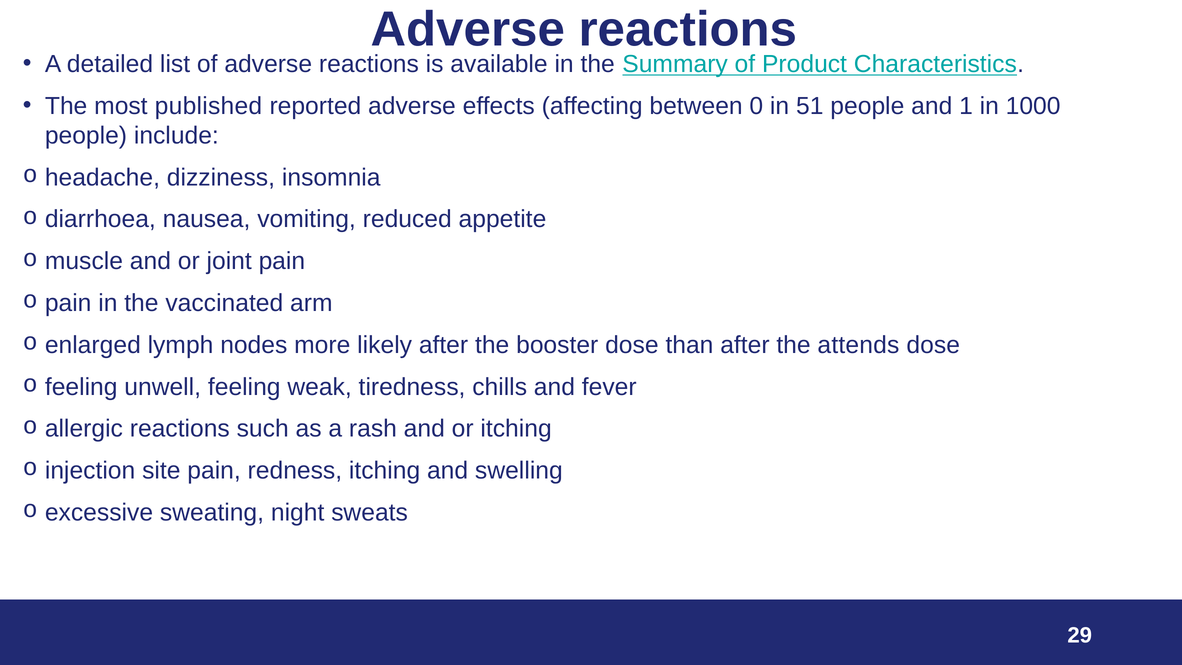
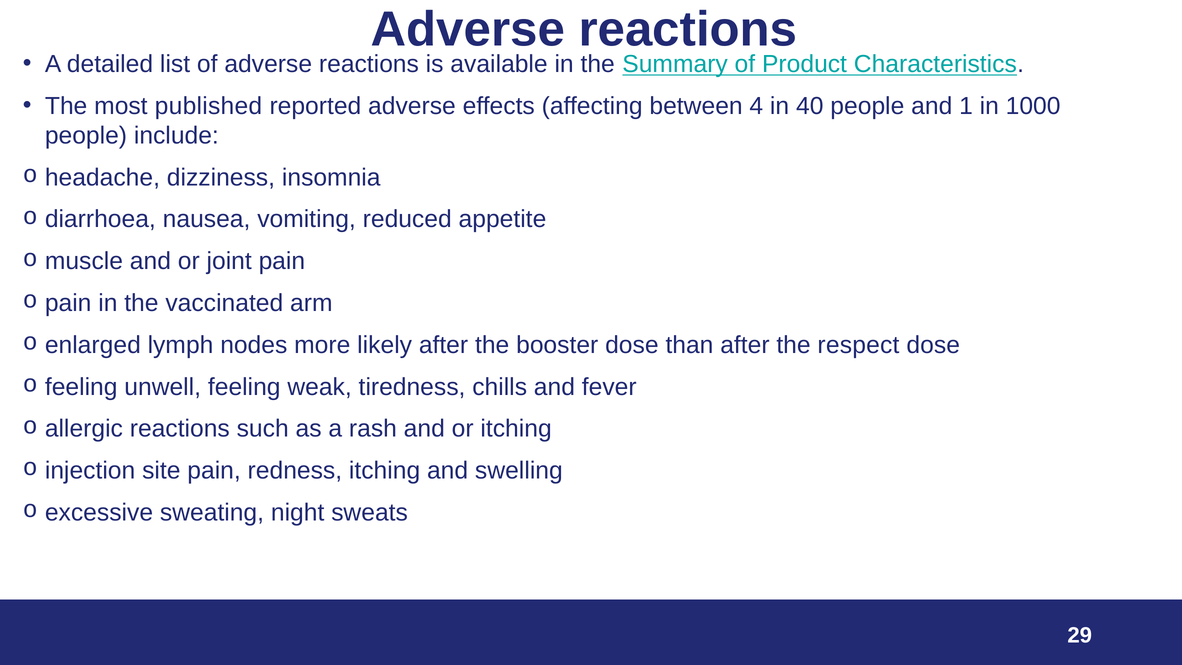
0: 0 -> 4
51: 51 -> 40
attends: attends -> respect
